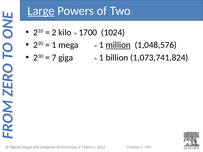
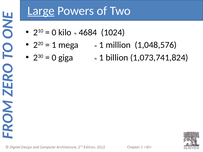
2 at (54, 32): 2 -> 0
1700: 1700 -> 4684
million underline: present -> none
7 at (54, 58): 7 -> 0
